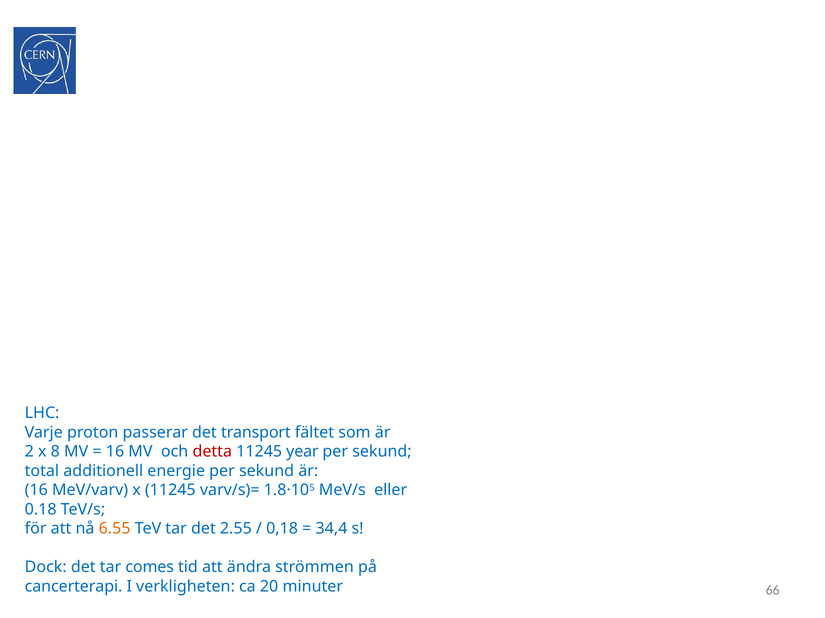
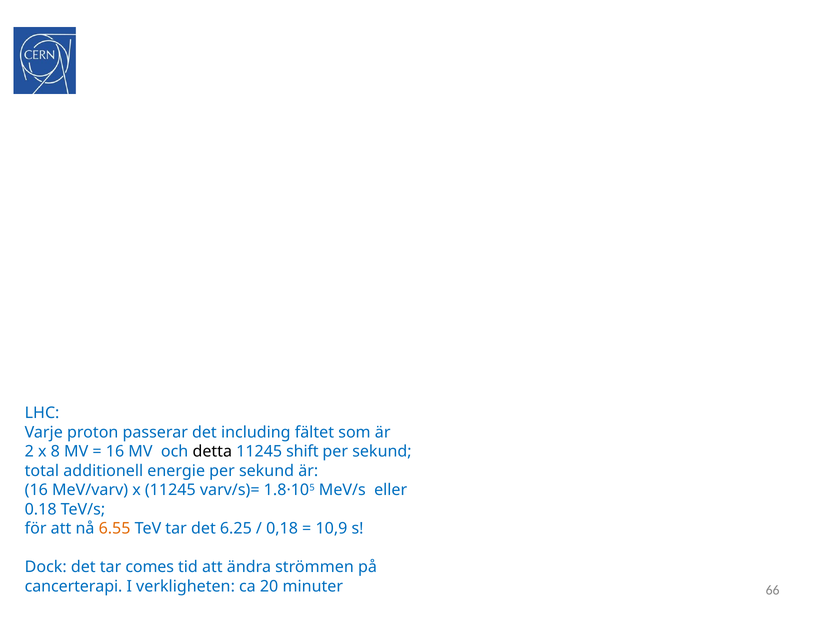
transport: transport -> including
detta colour: red -> black
year: year -> shift
2.55: 2.55 -> 6.25
34,4: 34,4 -> 10,9
